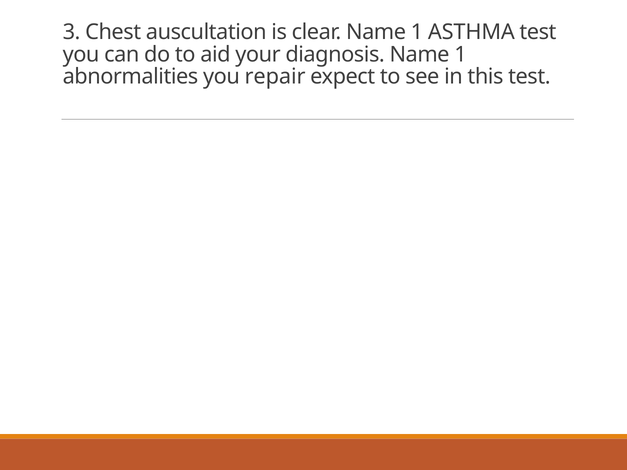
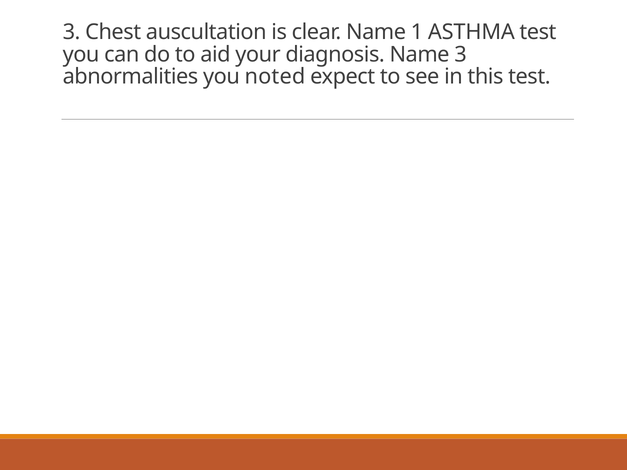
diagnosis Name 1: 1 -> 3
repair: repair -> noted
